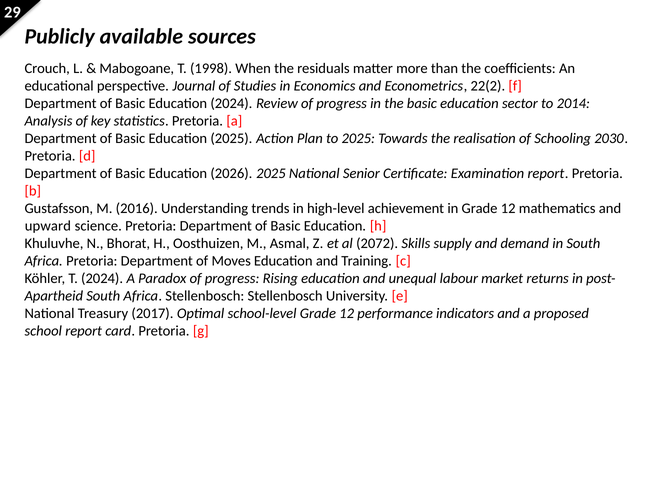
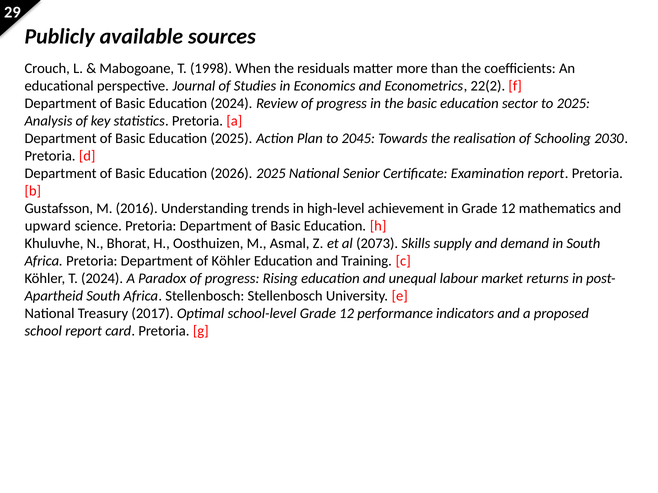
to 2014: 2014 -> 2025
to 2025: 2025 -> 2045
2072: 2072 -> 2073
of Moves: Moves -> Köhler
